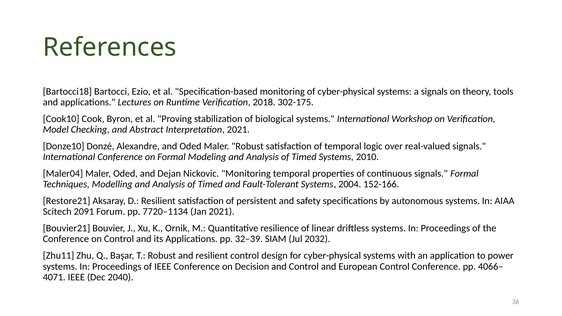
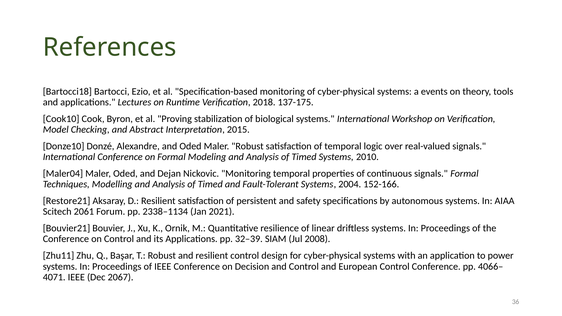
a signals: signals -> events
302-175: 302-175 -> 137-175
Interpretation 2021: 2021 -> 2015
2091: 2091 -> 2061
7720–1134: 7720–1134 -> 2338–1134
2032: 2032 -> 2008
2040: 2040 -> 2067
